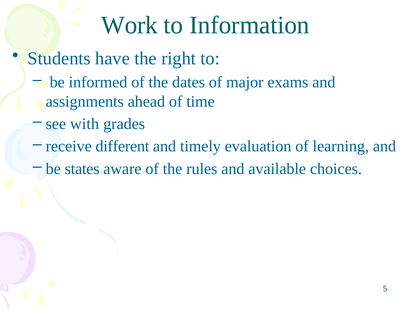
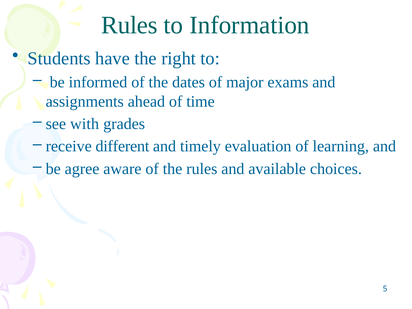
Work at (129, 25): Work -> Rules
states: states -> agree
